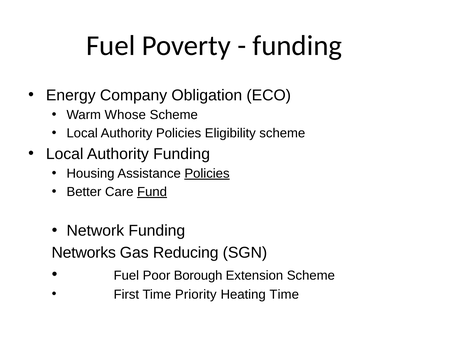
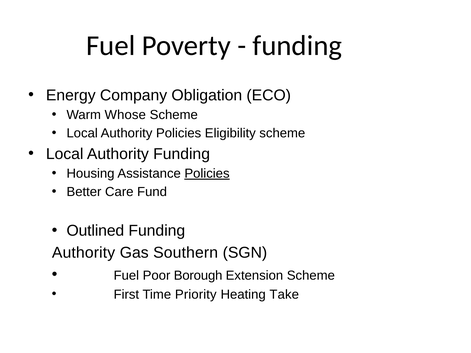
Fund underline: present -> none
Network: Network -> Outlined
Networks at (84, 253): Networks -> Authority
Reducing: Reducing -> Southern
Heating Time: Time -> Take
